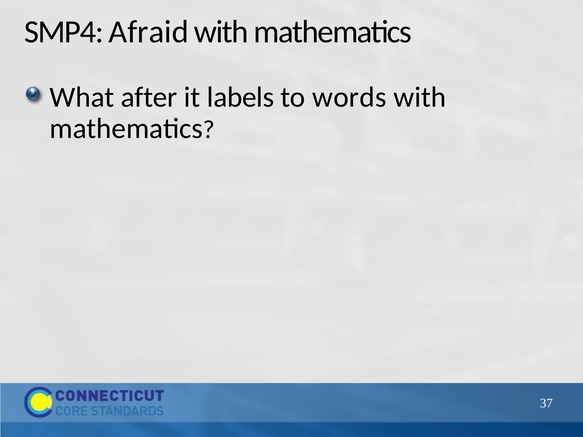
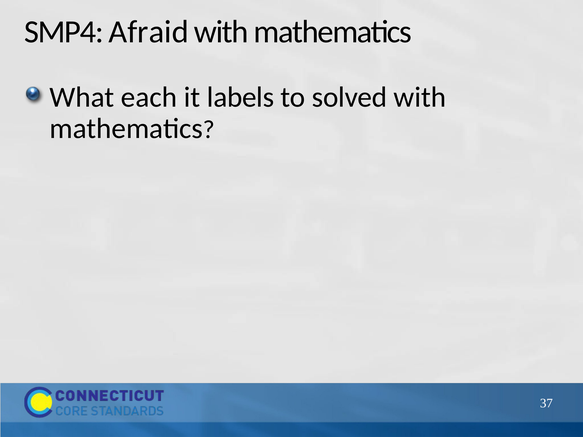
after: after -> each
words: words -> solved
